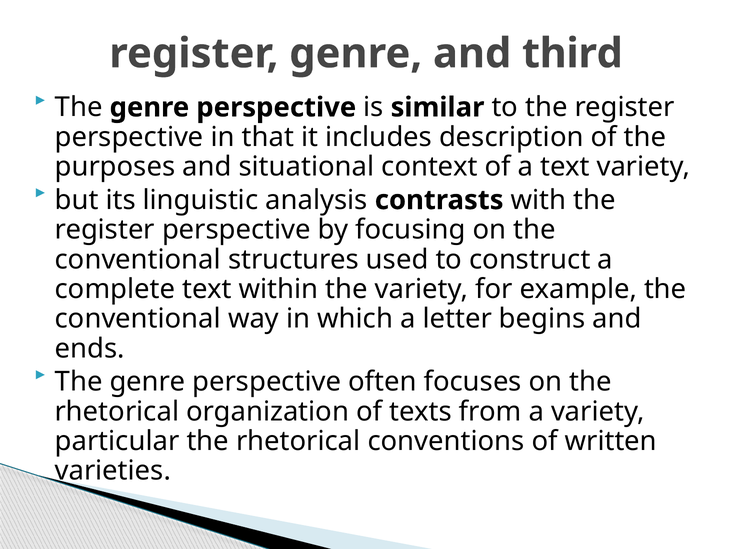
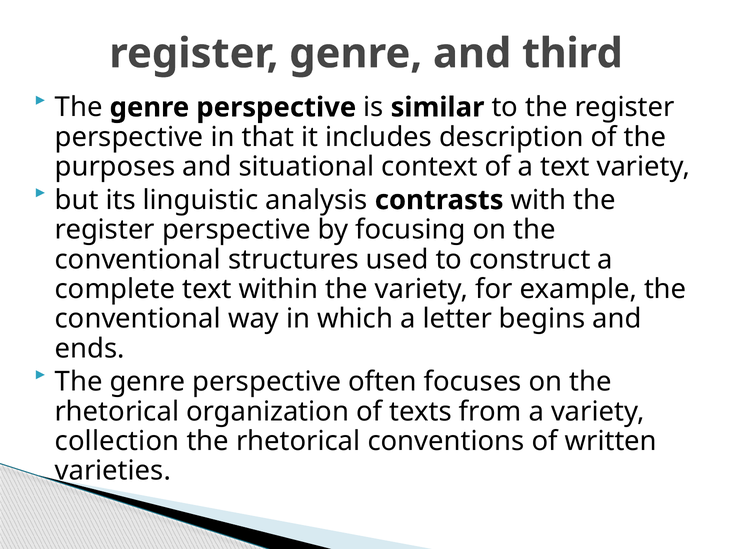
particular: particular -> collection
